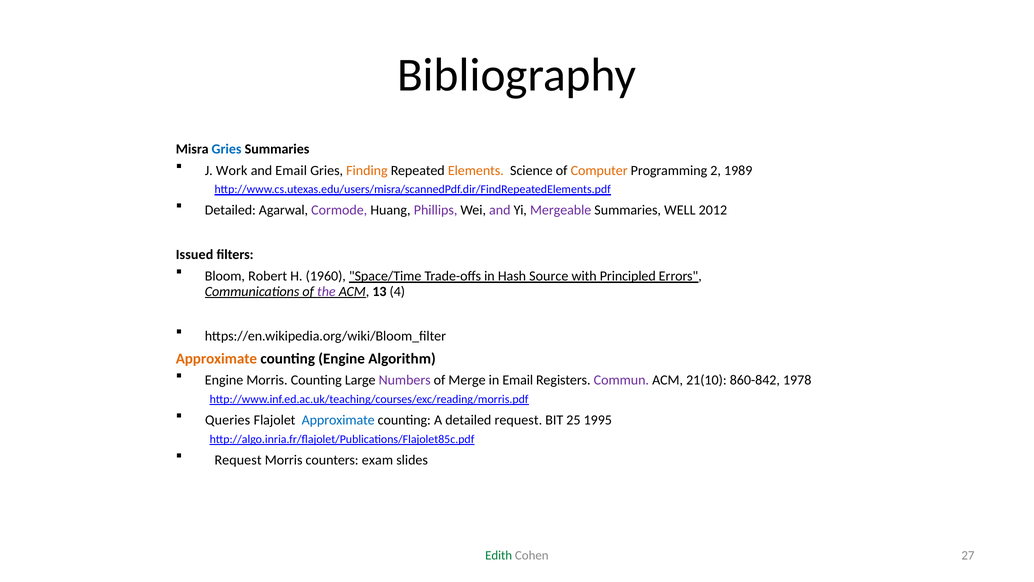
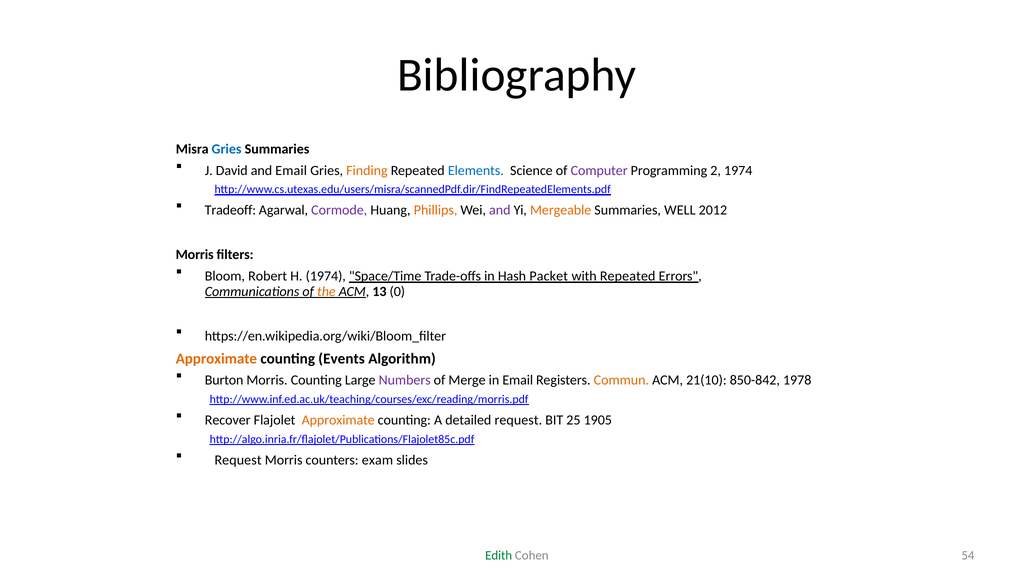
Work: Work -> David
Elements colour: orange -> blue
Computer colour: orange -> purple
2 1989: 1989 -> 1974
Detailed at (230, 210): Detailed -> Tradeoff
Phillips colour: purple -> orange
Mergeable colour: purple -> orange
Issued at (195, 255): Issued -> Morris
H 1960: 1960 -> 1974
Source: Source -> Packet
with Principled: Principled -> Repeated
the colour: purple -> orange
4: 4 -> 0
counting Engine: Engine -> Events
Engine at (224, 380): Engine -> Burton
Commun colour: purple -> orange
860-842: 860-842 -> 850-842
Queries: Queries -> Recover
Approximate at (338, 420) colour: blue -> orange
1995: 1995 -> 1905
27: 27 -> 54
